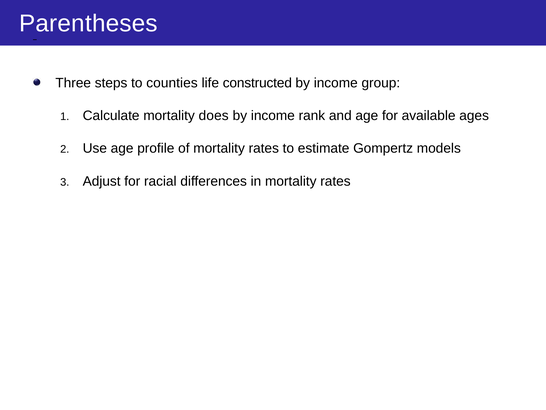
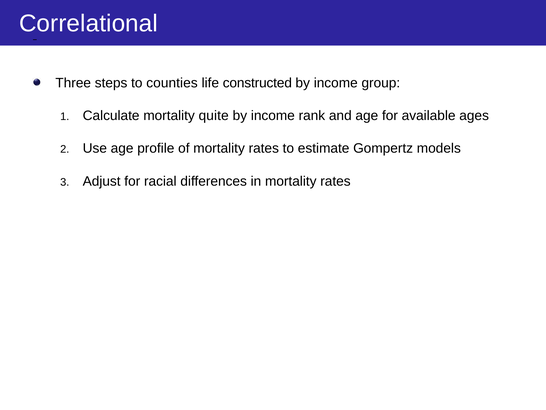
Parentheses: Parentheses -> Correlational
does: does -> quite
